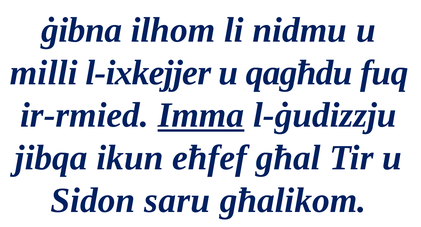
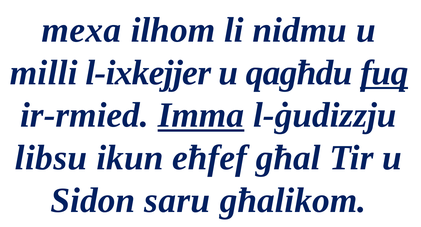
ġibna: ġibna -> mexa
fuq underline: none -> present
jibqa: jibqa -> libsu
